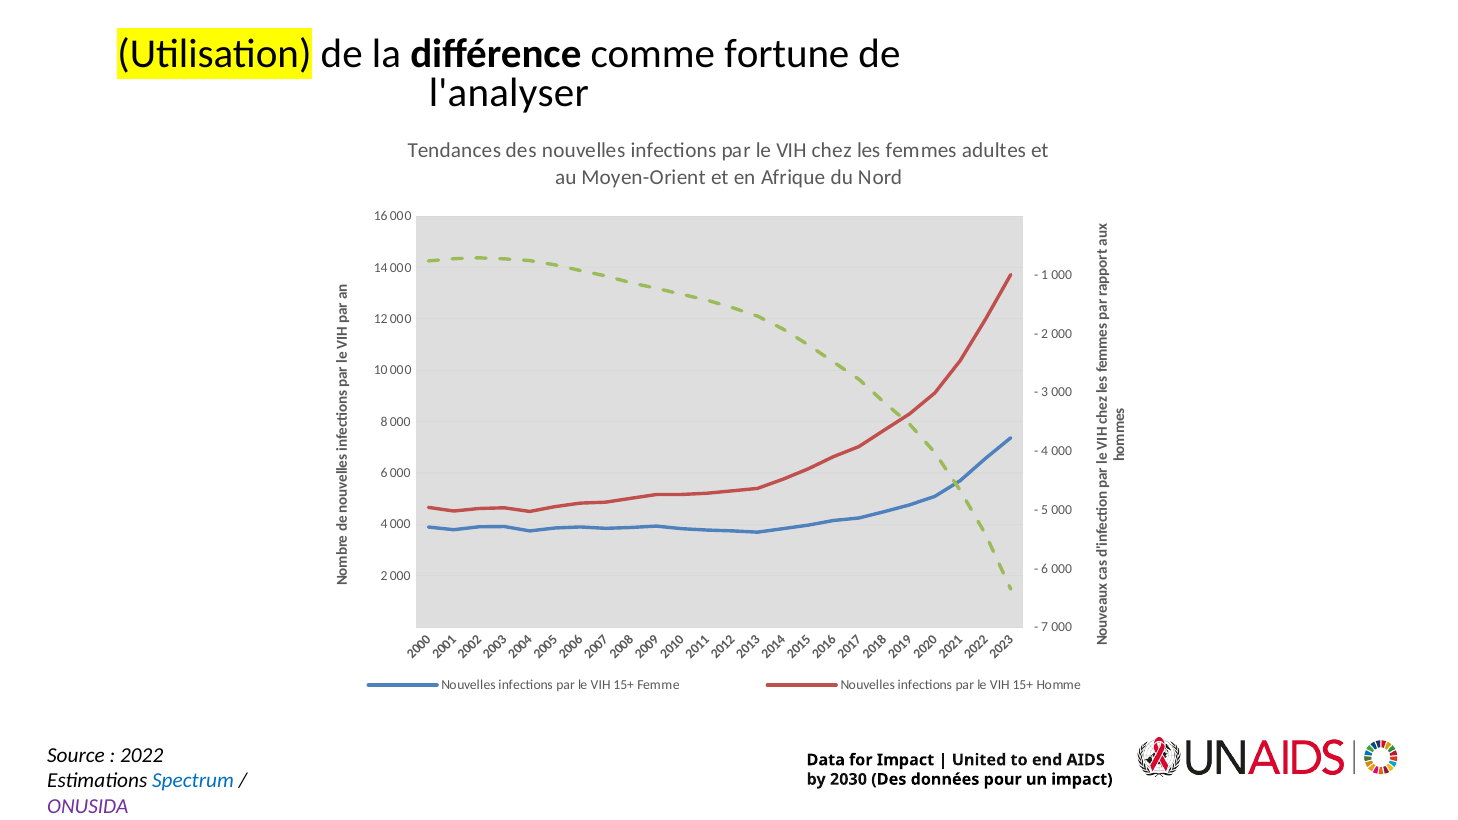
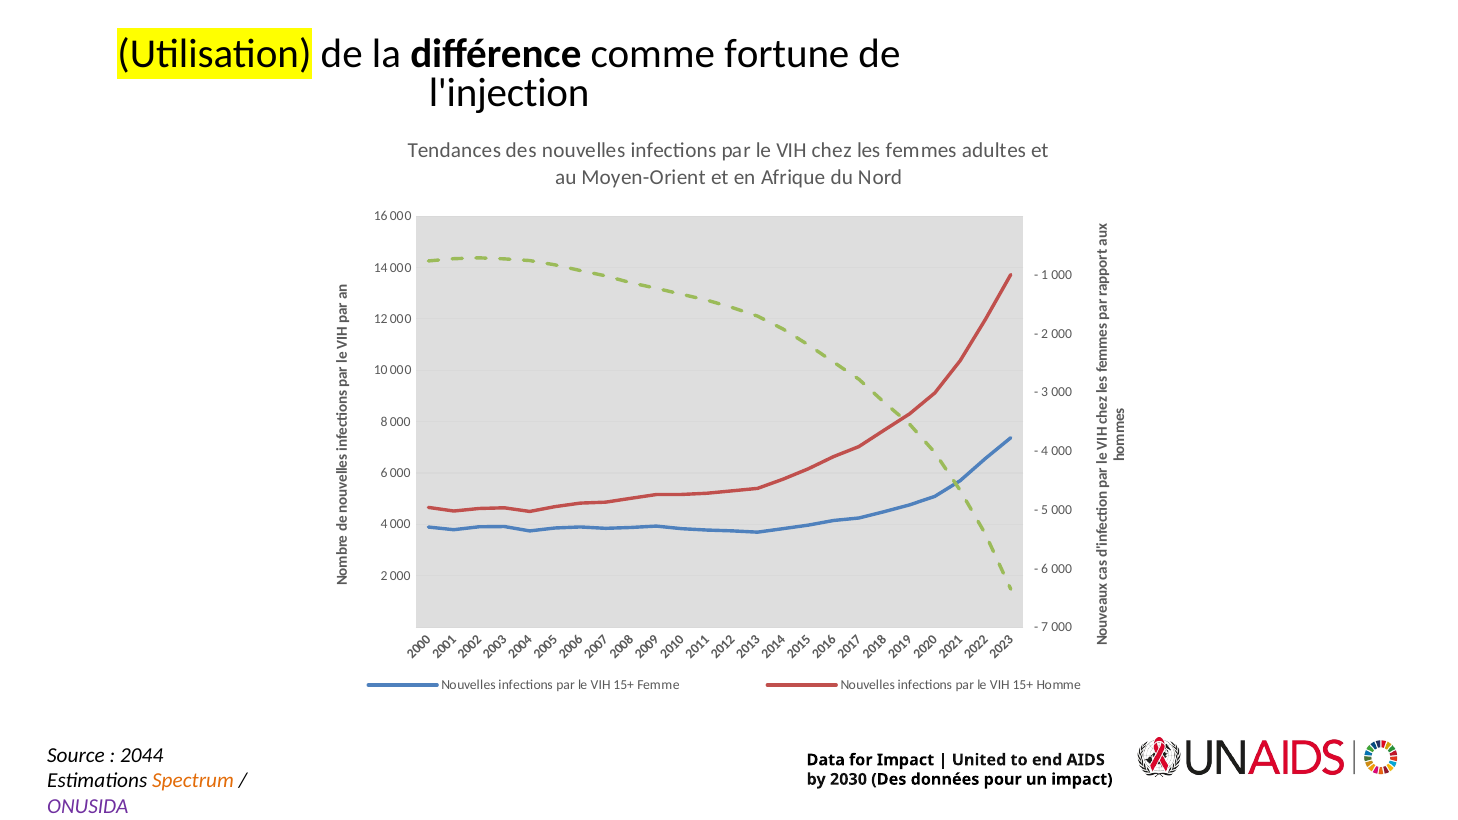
l'analyser: l'analyser -> l'injection
2022: 2022 -> 2044
Spectrum colour: blue -> orange
